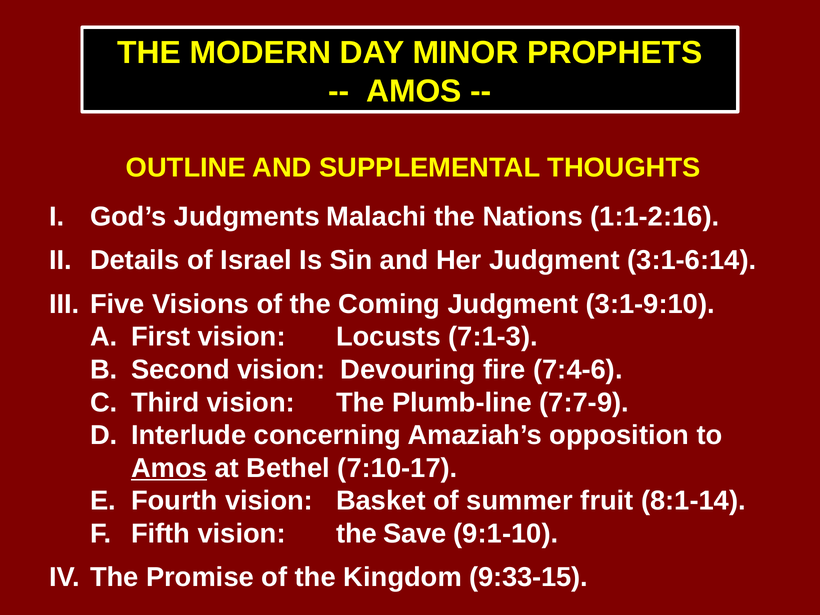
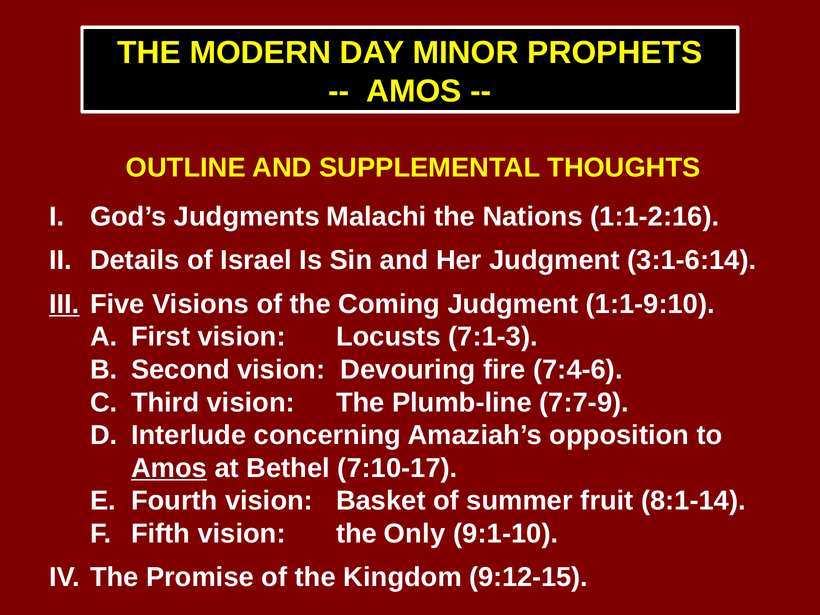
III underline: none -> present
3:1-9:10: 3:1-9:10 -> 1:1-9:10
Save: Save -> Only
9:33-15: 9:33-15 -> 9:12-15
